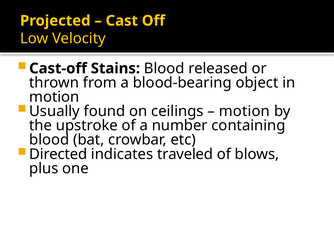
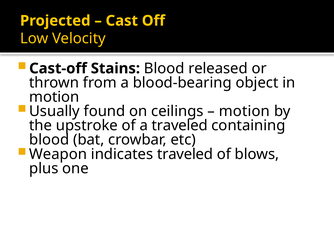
a number: number -> traveled
Directed: Directed -> Weapon
